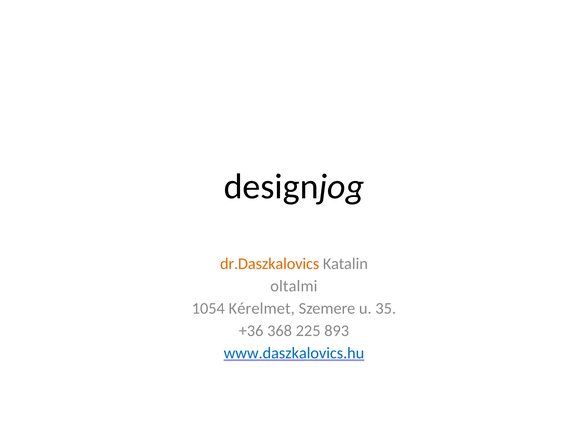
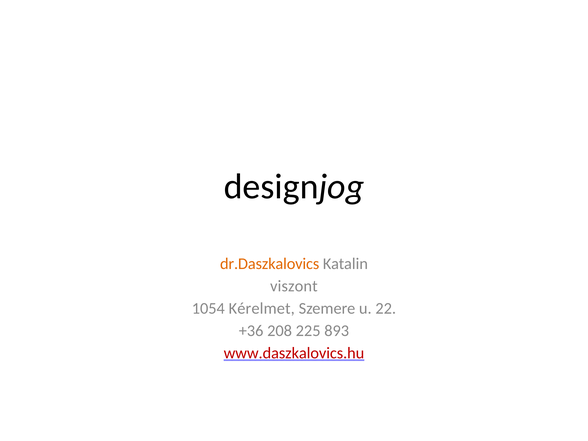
oltalmi: oltalmi -> viszont
35: 35 -> 22
368: 368 -> 208
www.daszkalovics.hu colour: blue -> red
